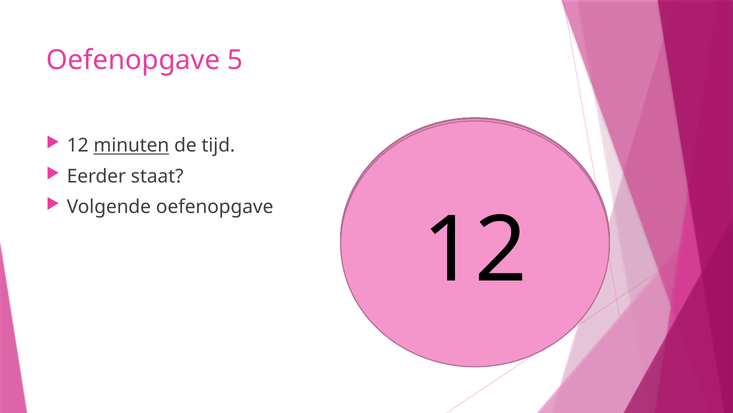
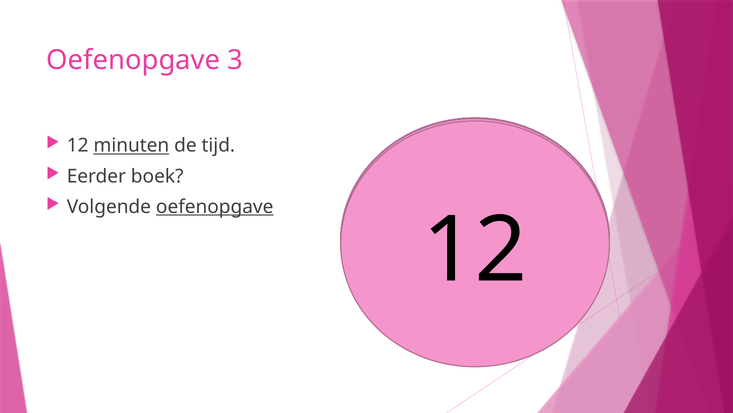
5: 5 -> 3
staat: staat -> boek
oefenopgave at (215, 206) underline: none -> present
